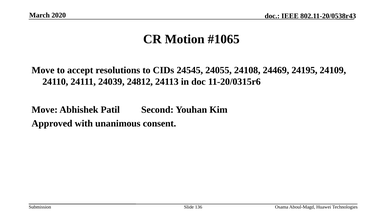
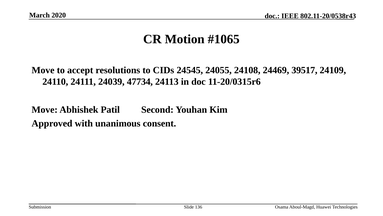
24195: 24195 -> 39517
24812: 24812 -> 47734
